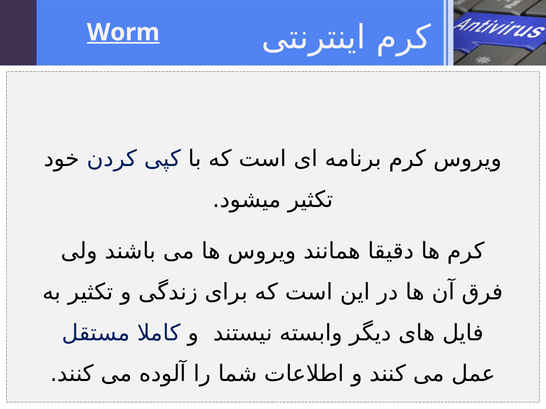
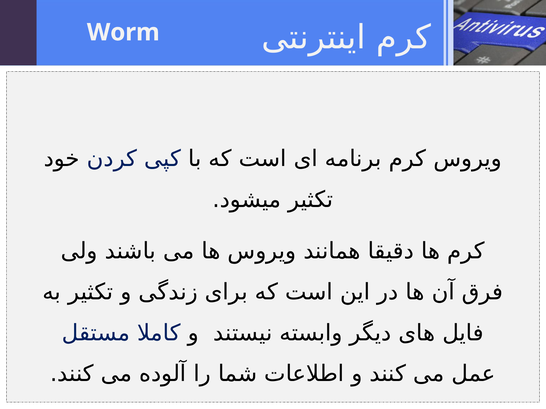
Worm underline: present -> none
